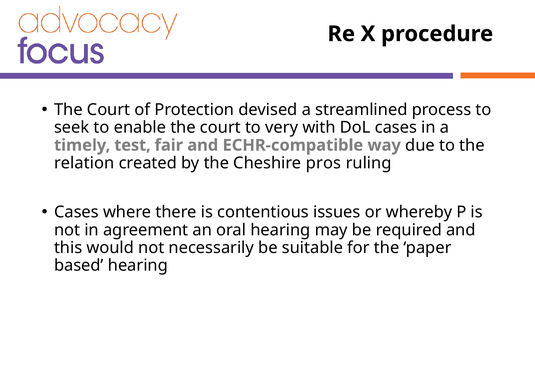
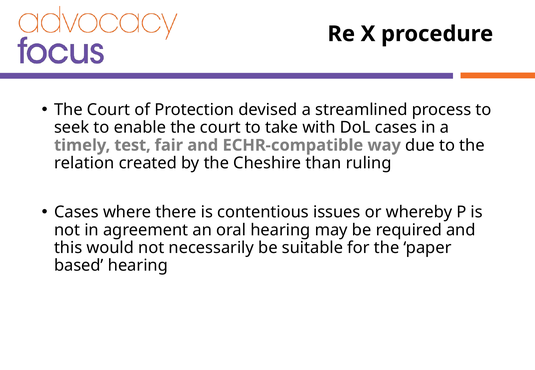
very: very -> take
pros: pros -> than
